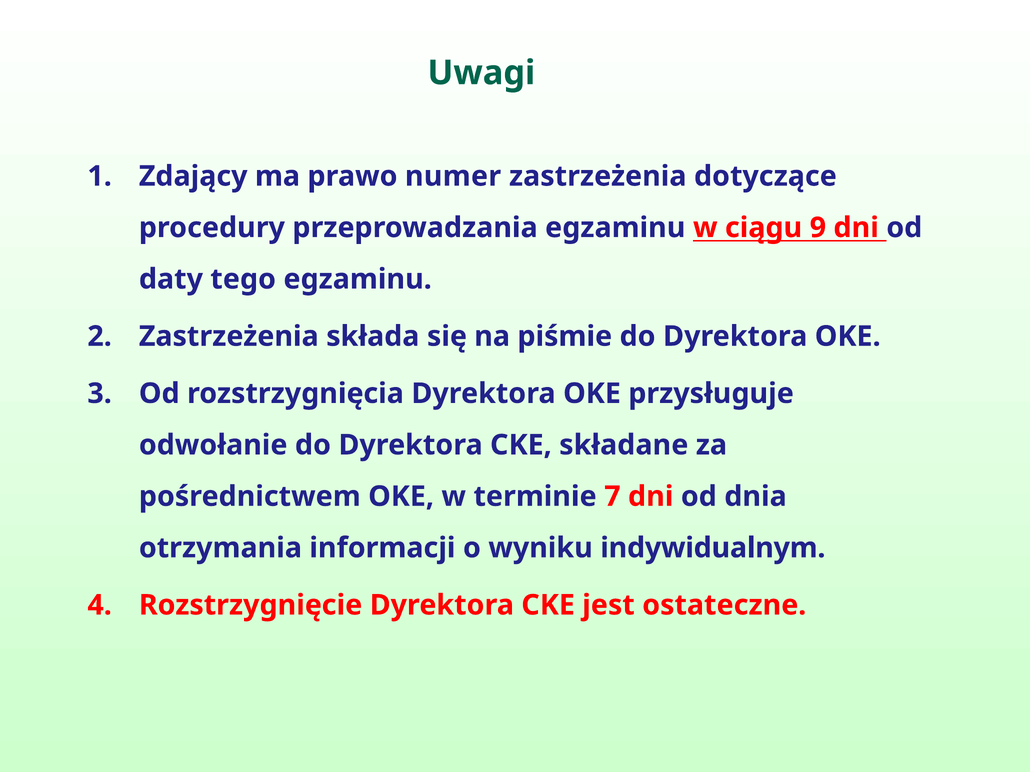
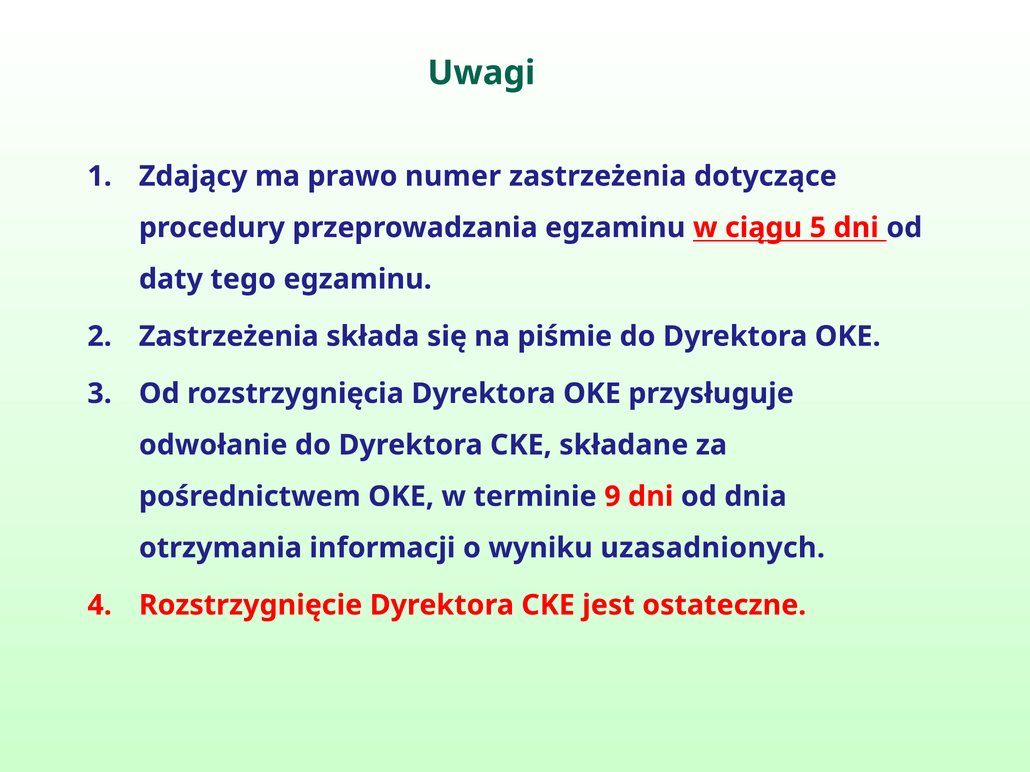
9: 9 -> 5
7: 7 -> 9
indywidualnym: indywidualnym -> uzasadnionych
